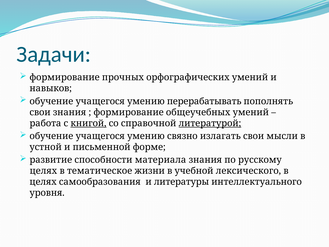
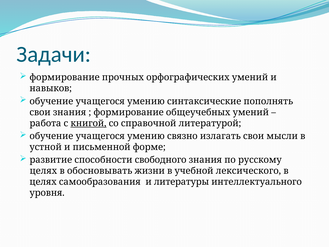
перерабатывать: перерабатывать -> синтаксические
литературой underline: present -> none
материала: материала -> свободного
тематическое: тематическое -> обосновывать
